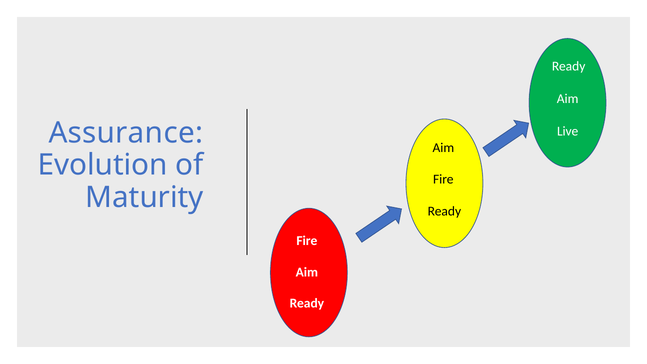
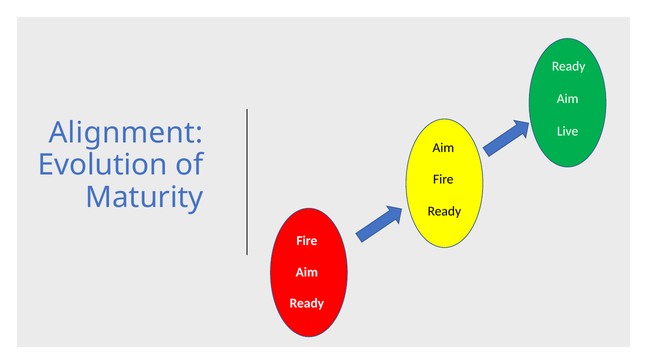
Assurance: Assurance -> Alignment
